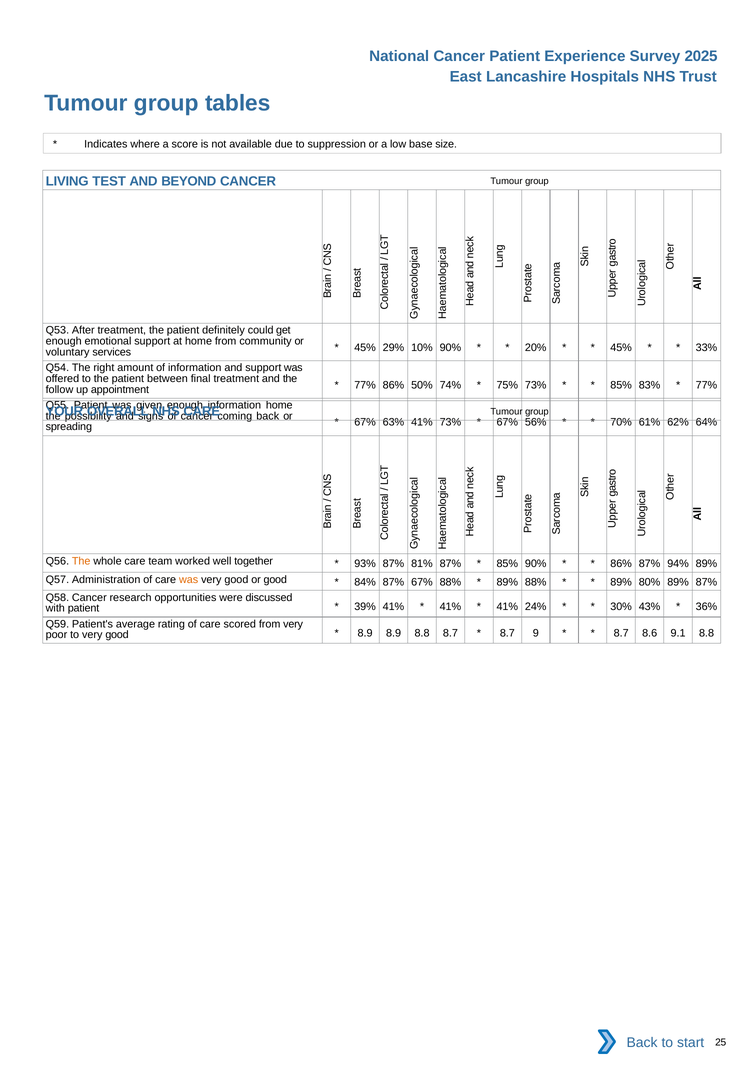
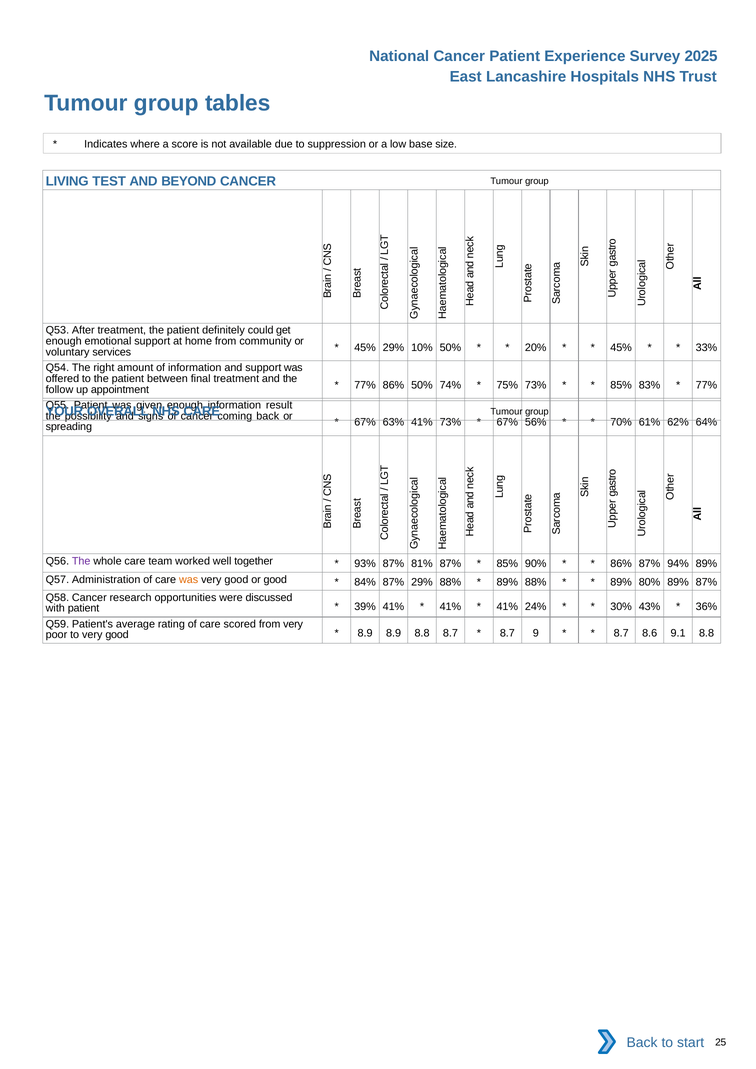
10% 90%: 90% -> 50%
information home: home -> result
The at (81, 562) colour: orange -> purple
87% 67%: 67% -> 29%
